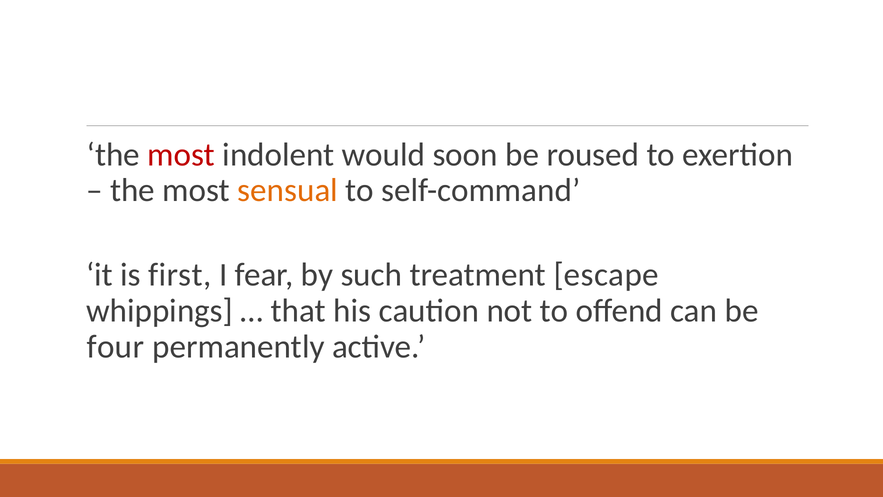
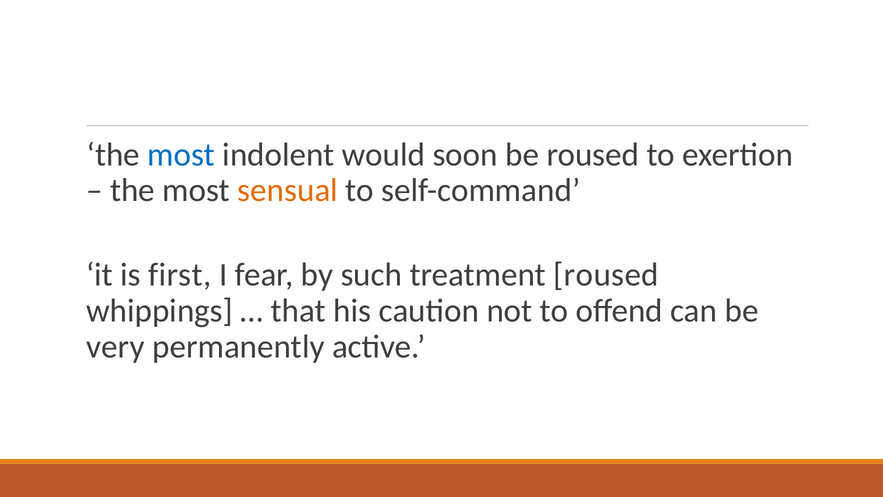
most at (181, 155) colour: red -> blue
treatment escape: escape -> roused
four: four -> very
